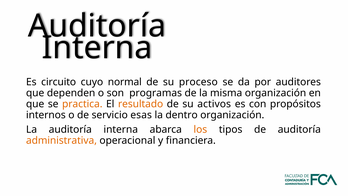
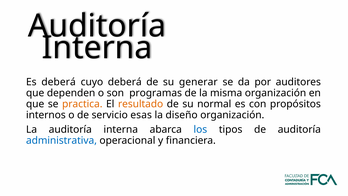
Es circuito: circuito -> deberá
cuyo normal: normal -> deberá
proceso: proceso -> generar
activos: activos -> normal
dentro: dentro -> diseño
los colour: orange -> blue
administrativa colour: orange -> blue
